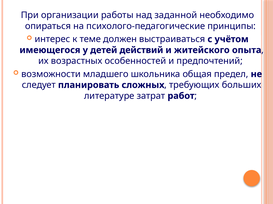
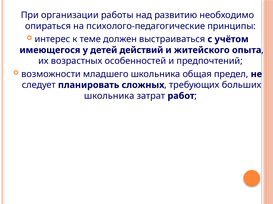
заданной: заданной -> развитию
литературе at (109, 96): литературе -> школьника
